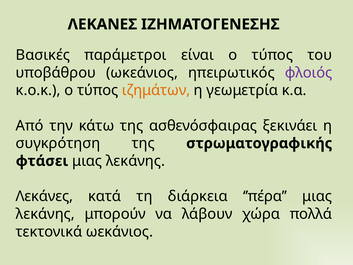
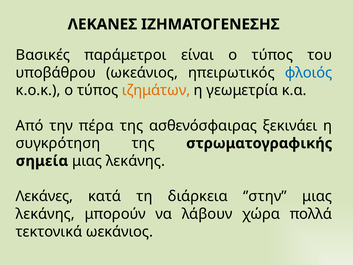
φλοιός colour: purple -> blue
κάτω: κάτω -> πέρα
φτάσει: φτάσει -> σημεία
’πέρα: ’πέρα -> ’στην
